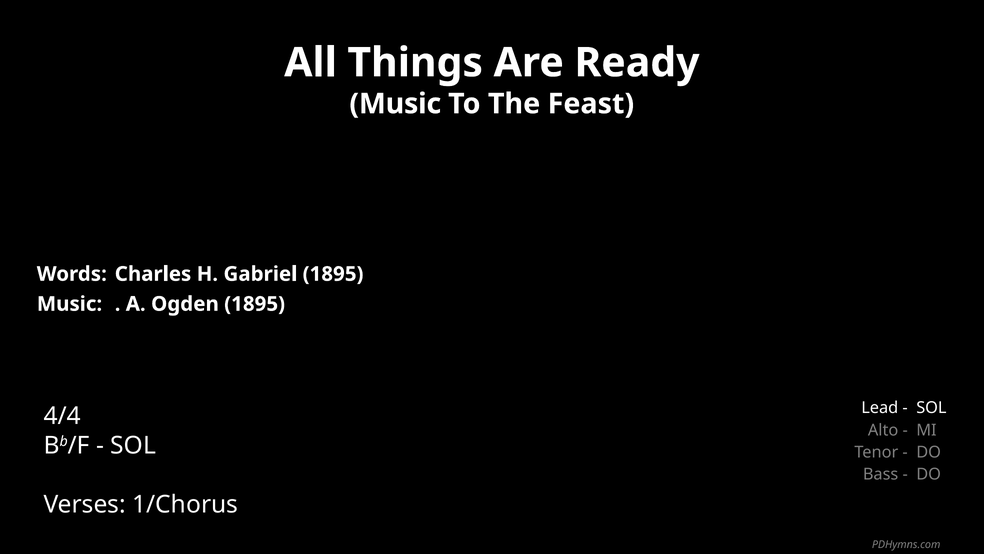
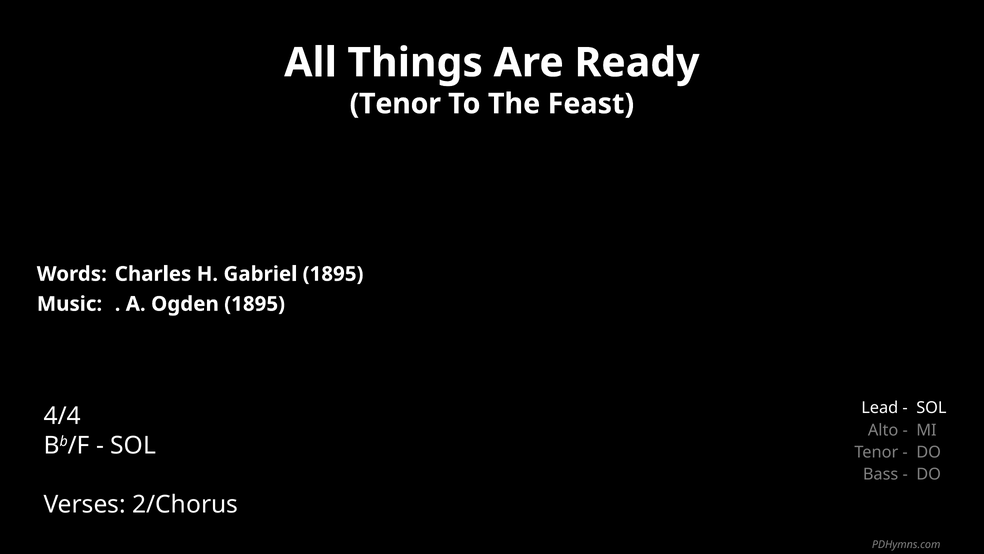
Music at (395, 104): Music -> Tenor
1/Chorus: 1/Chorus -> 2/Chorus
